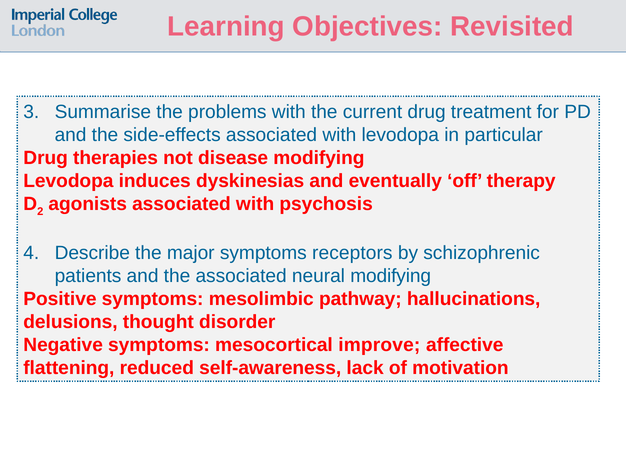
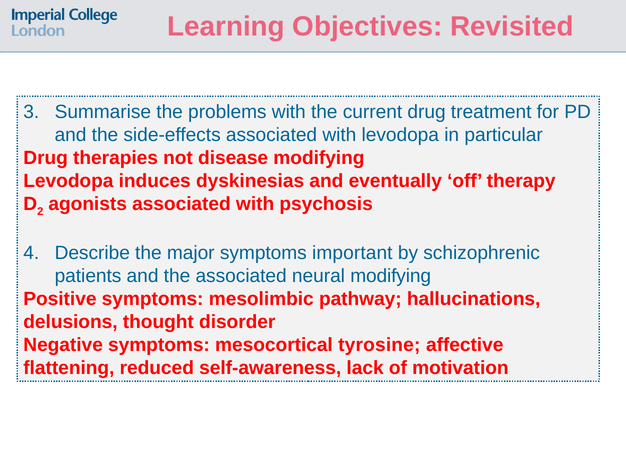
receptors: receptors -> important
improve: improve -> tyrosine
